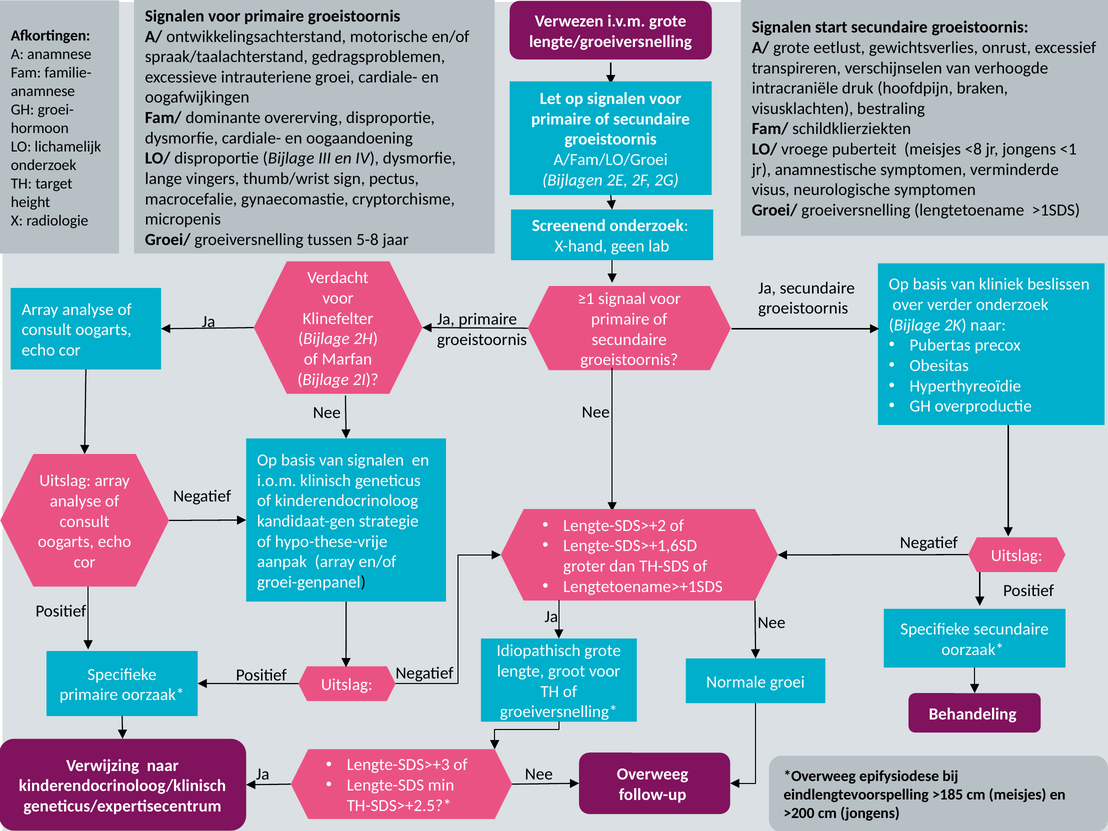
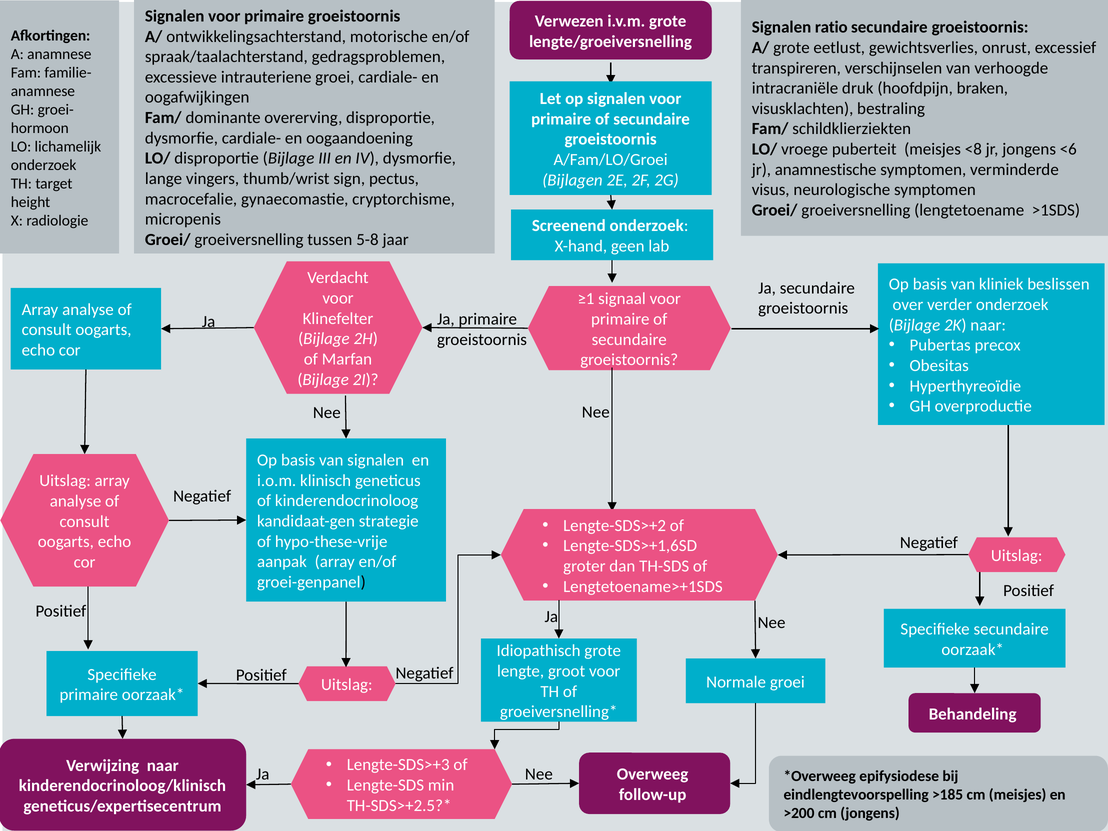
start: start -> ratio
<1: <1 -> <6
